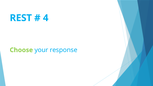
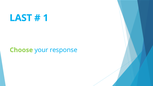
REST: REST -> LAST
4: 4 -> 1
